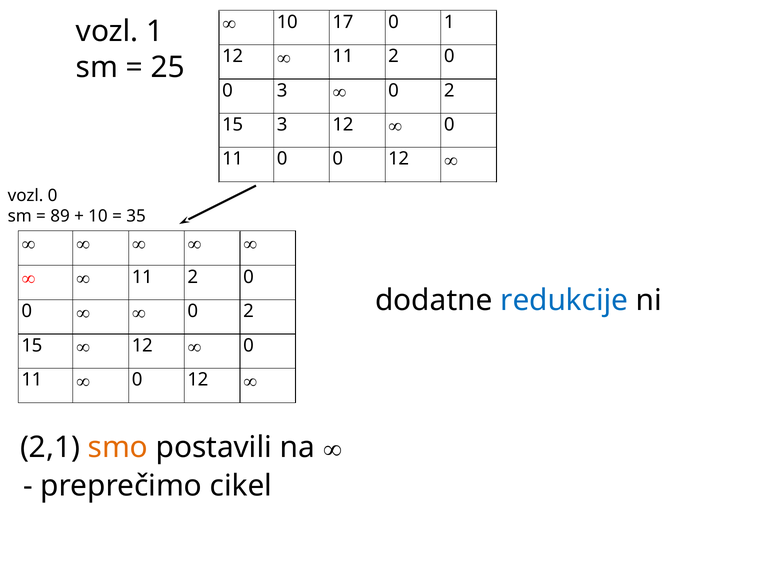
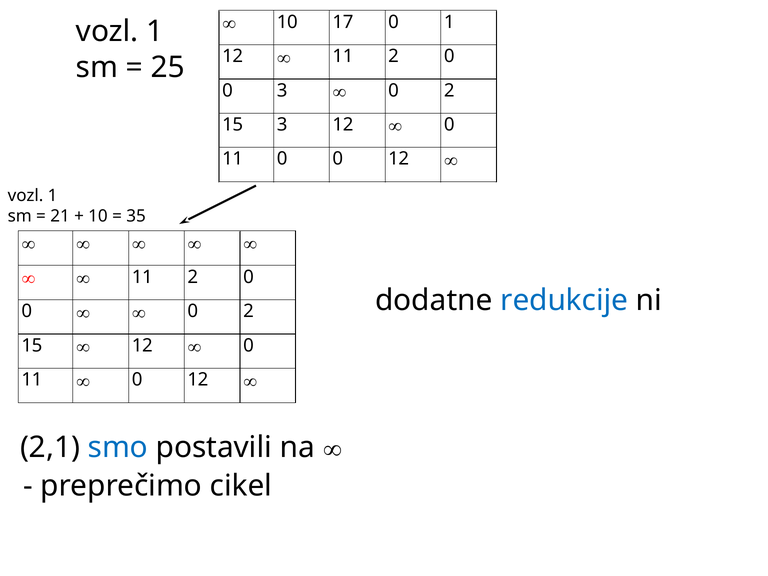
0 at (53, 196): 0 -> 1
89: 89 -> 21
smo colour: orange -> blue
